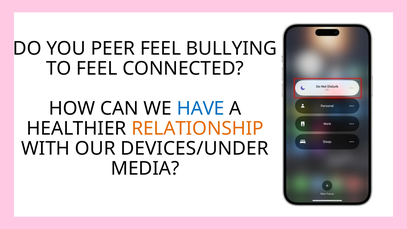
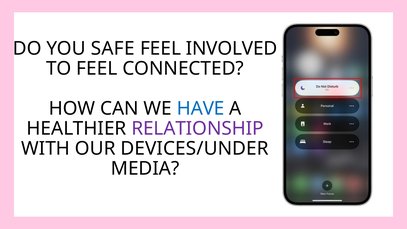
PEER: PEER -> SAFE
BULLYING: BULLYING -> INVOLVED
RELATIONSHIP colour: orange -> purple
